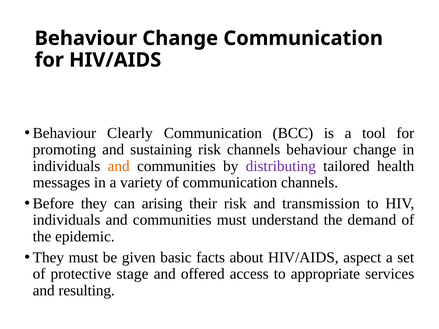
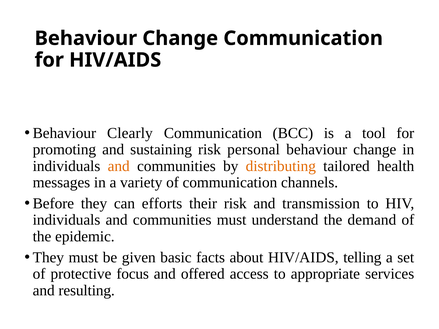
risk channels: channels -> personal
distributing colour: purple -> orange
arising: arising -> efforts
aspect: aspect -> telling
stage: stage -> focus
